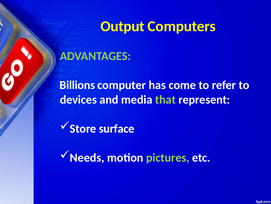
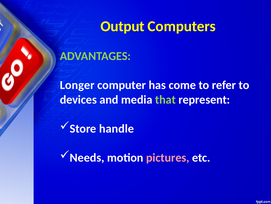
Billions: Billions -> Longer
surface: surface -> handle
pictures colour: light green -> pink
